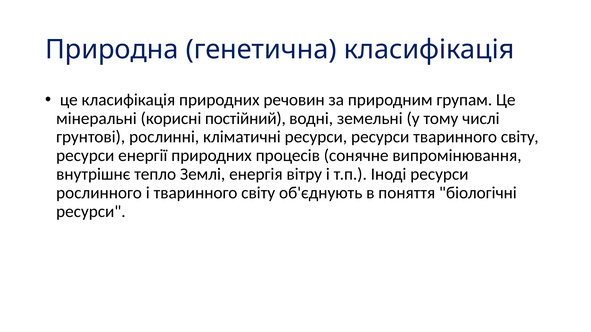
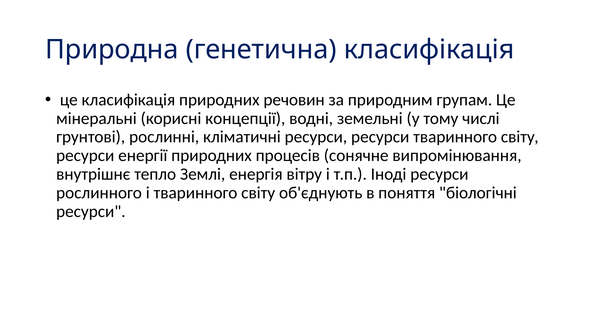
постійний: постійний -> концепції
